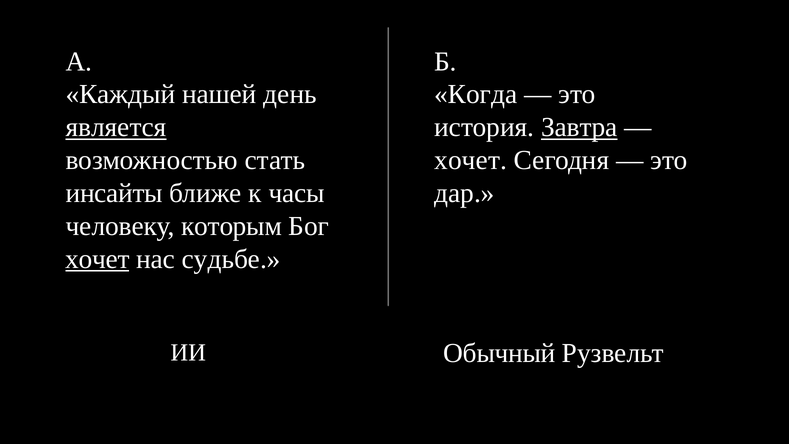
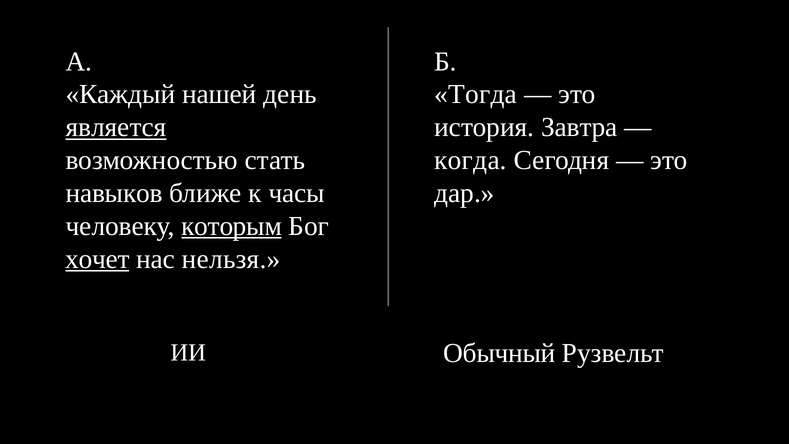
Когда: Когда -> Тогда
Завтра underline: present -> none
хочет at (471, 160): хочет -> когда
инсайты: инсайты -> навыков
которым underline: none -> present
судьбе: судьбе -> нельзя
